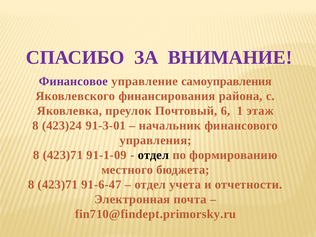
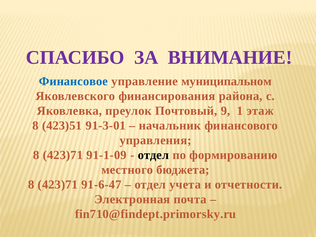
Финансовое colour: purple -> blue
самоуправления: самоуправления -> муниципальном
6: 6 -> 9
423)24: 423)24 -> 423)51
